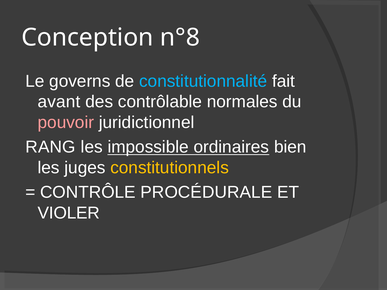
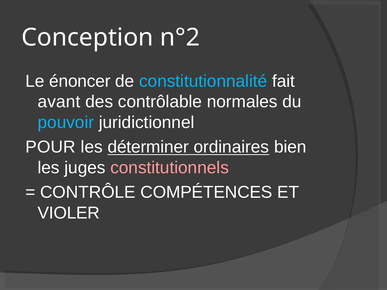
n°8: n°8 -> n°2
governs: governs -> énoncer
pouvoir colour: pink -> light blue
RANG: RANG -> POUR
impossible: impossible -> déterminer
constitutionnels colour: yellow -> pink
PROCÉDURALE: PROCÉDURALE -> COMPÉTENCES
